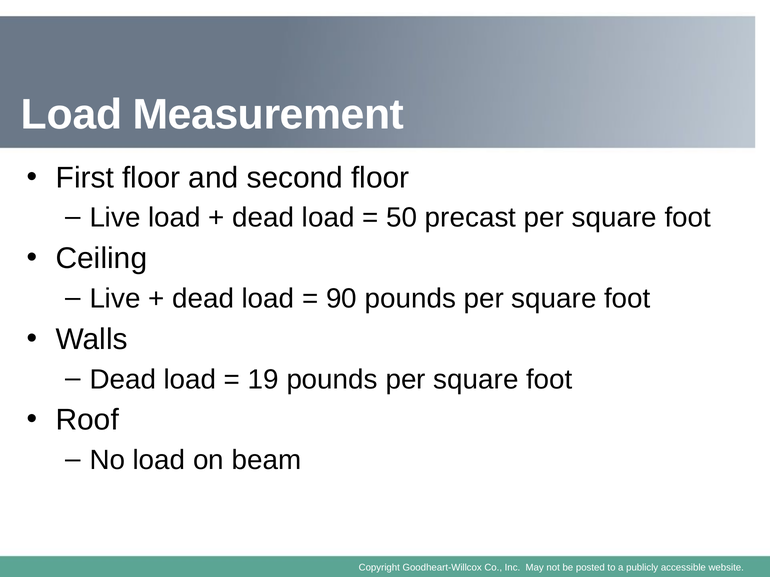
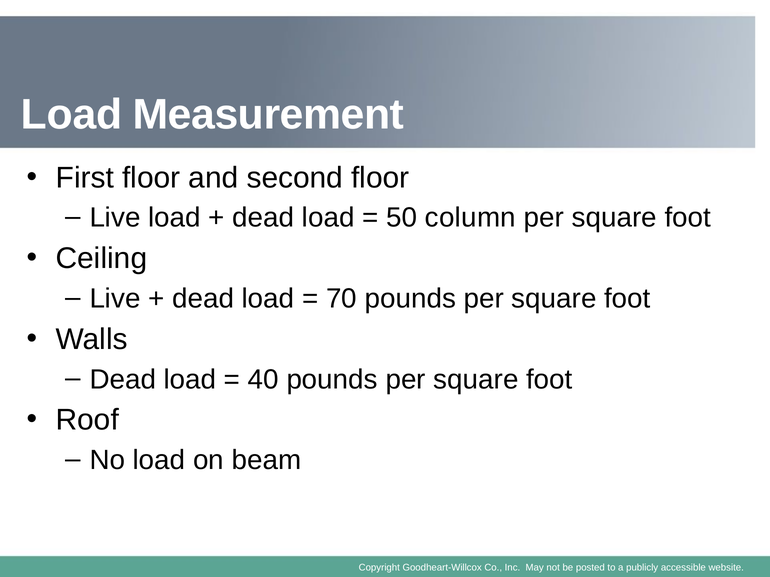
precast: precast -> column
90: 90 -> 70
19: 19 -> 40
